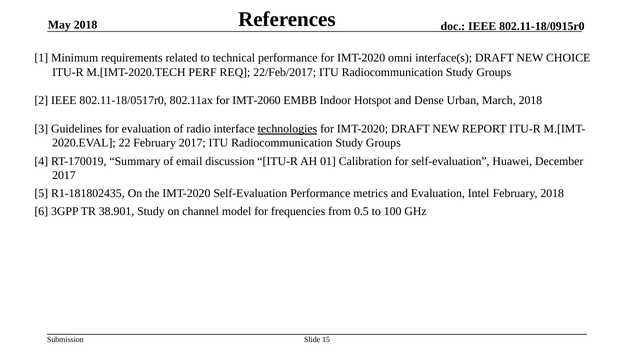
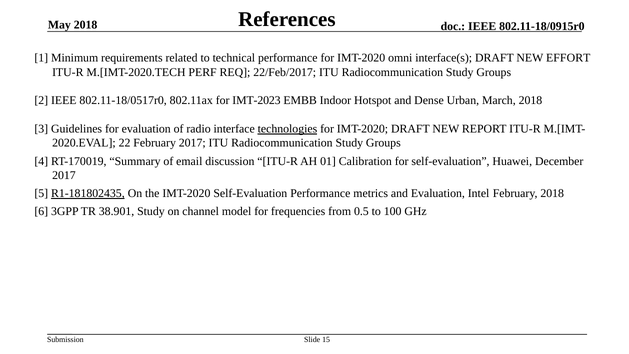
CHOICE: CHOICE -> EFFORT
IMT-2060: IMT-2060 -> IMT-2023
R1-181802435 underline: none -> present
